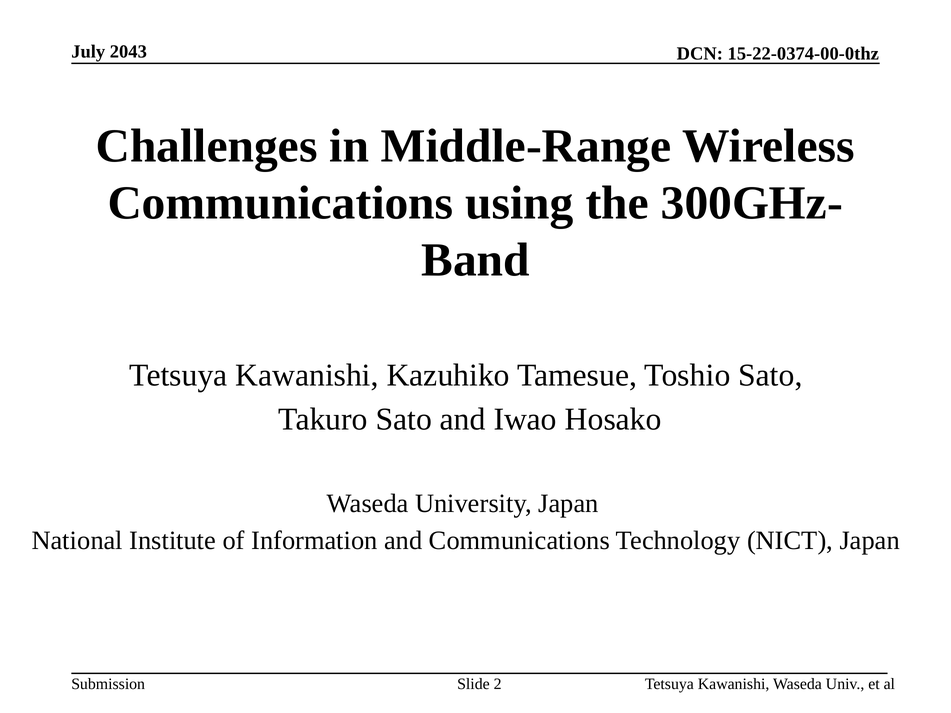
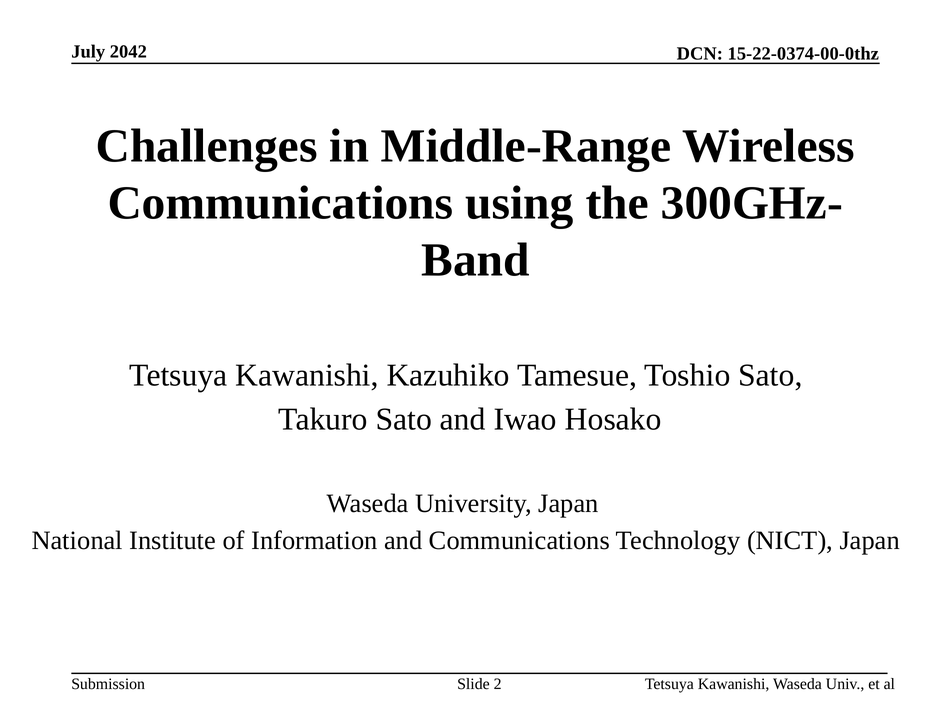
2043: 2043 -> 2042
